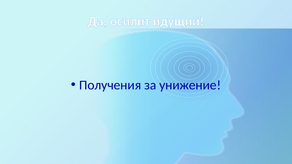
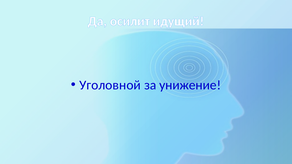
Получения: Получения -> Уголовной
